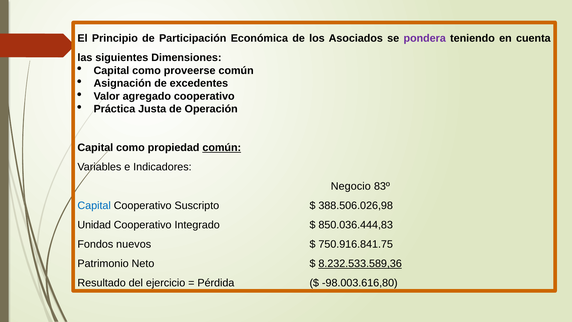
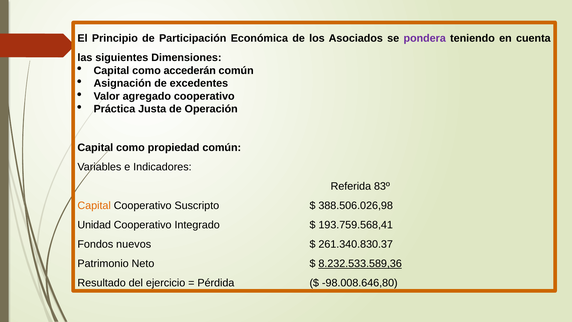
proveerse: proveerse -> accederán
común at (222, 148) underline: present -> none
Negocio: Negocio -> Referida
Capital at (94, 206) colour: blue -> orange
850.036.444,83: 850.036.444,83 -> 193.759.568,41
750.916.841.75: 750.916.841.75 -> 261.340.830.37
-98.003.616,80: -98.003.616,80 -> -98.008.646,80
